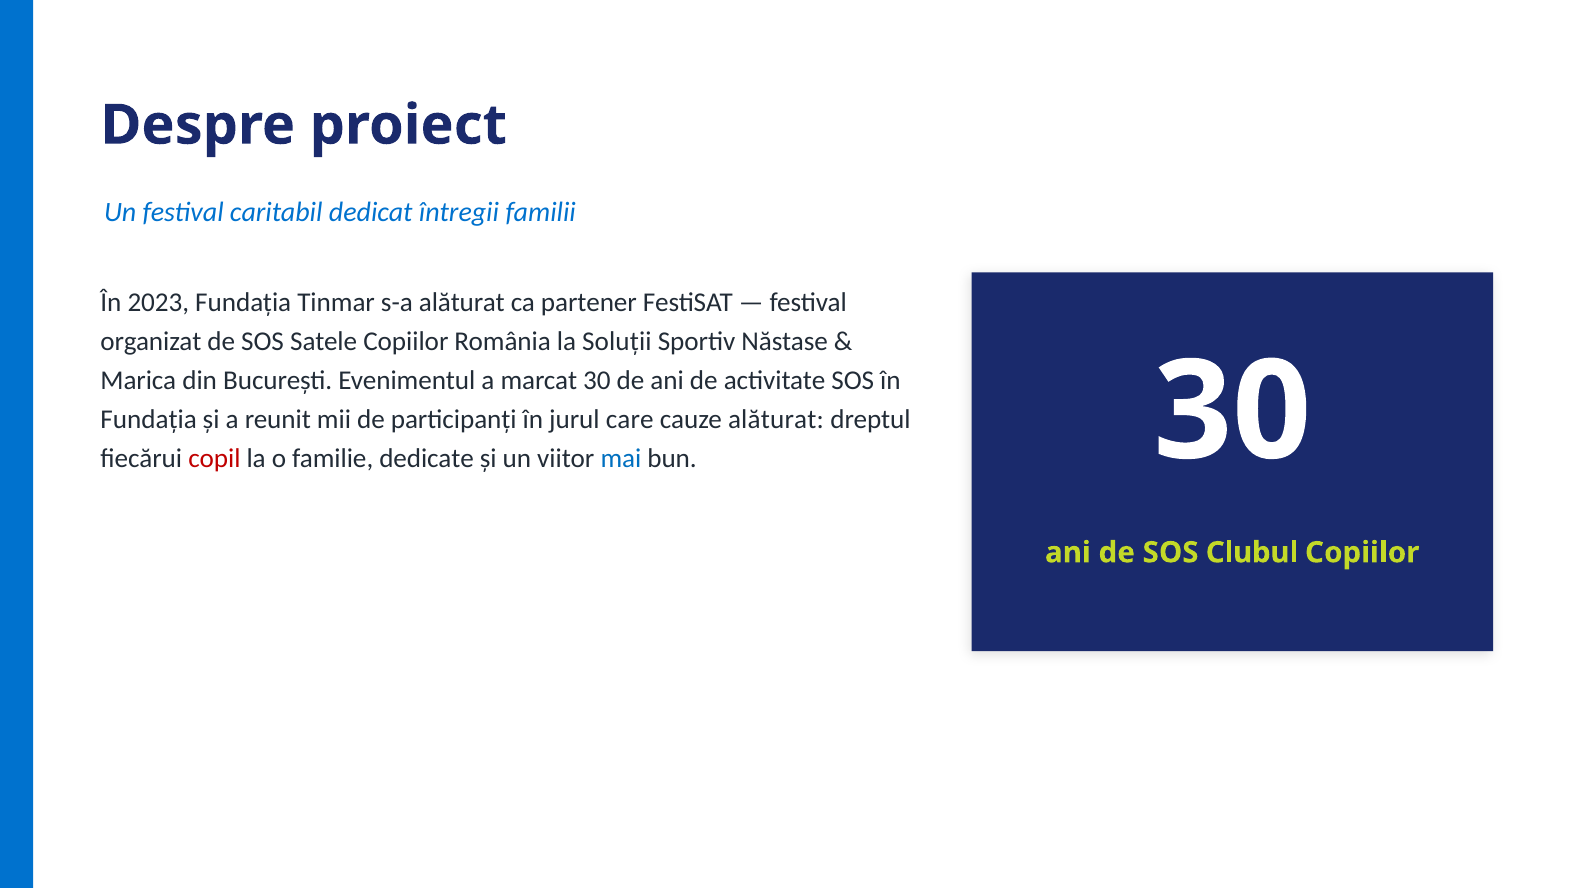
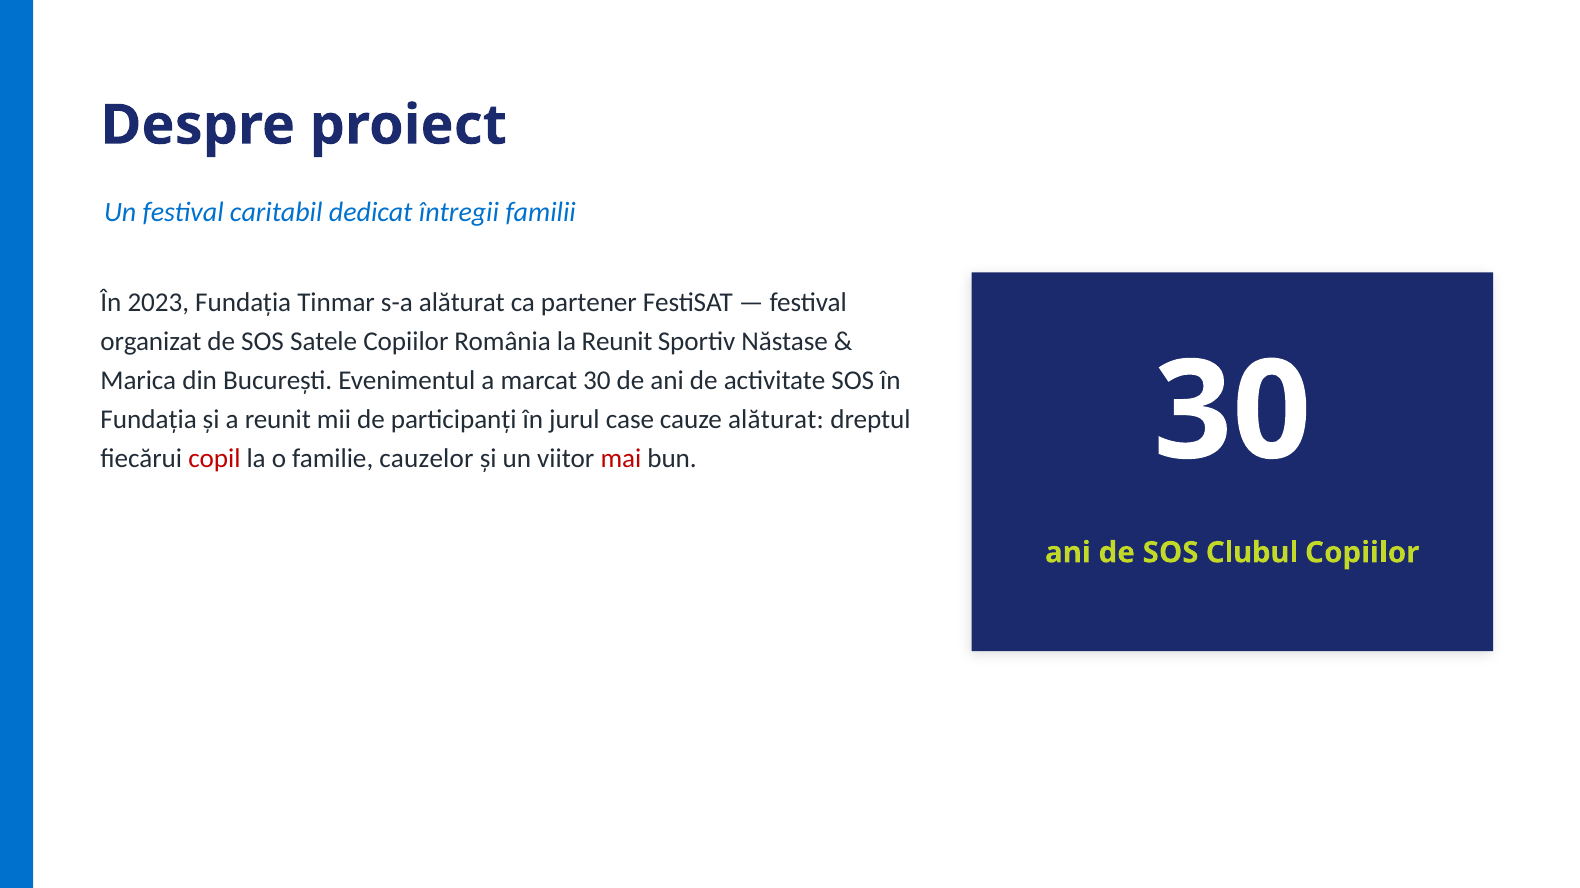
la Soluții: Soluții -> Reunit
care: care -> case
dedicate: dedicate -> cauzelor
mai colour: blue -> red
